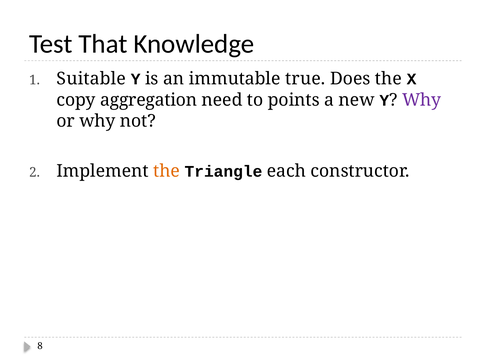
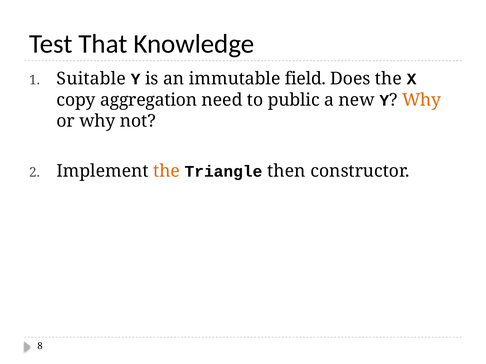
true: true -> field
points: points -> public
Why at (422, 100) colour: purple -> orange
each: each -> then
